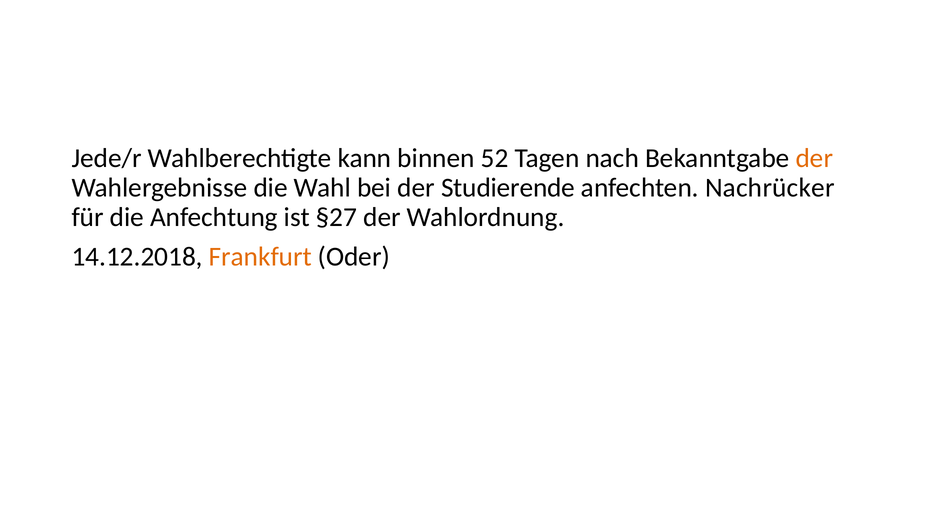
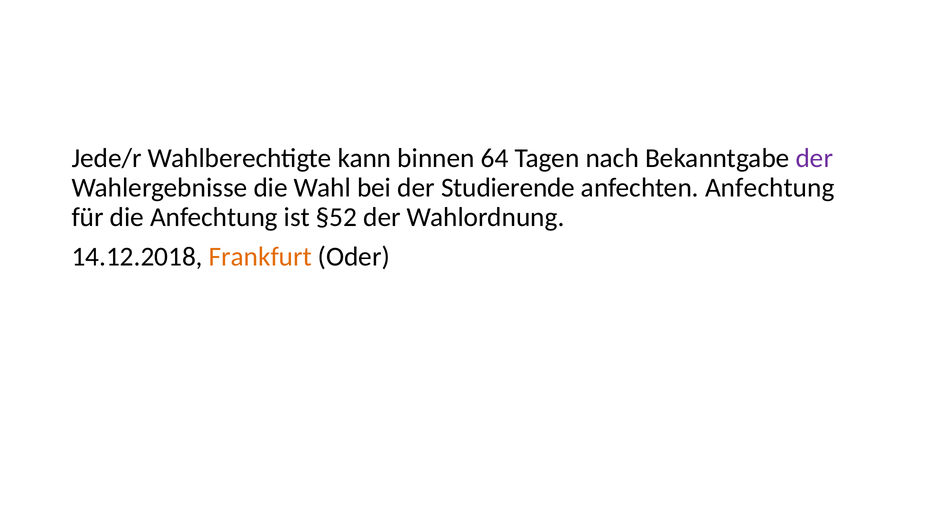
52: 52 -> 64
der at (814, 159) colour: orange -> purple
anfechten Nachrücker: Nachrücker -> Anfechtung
§27: §27 -> §52
